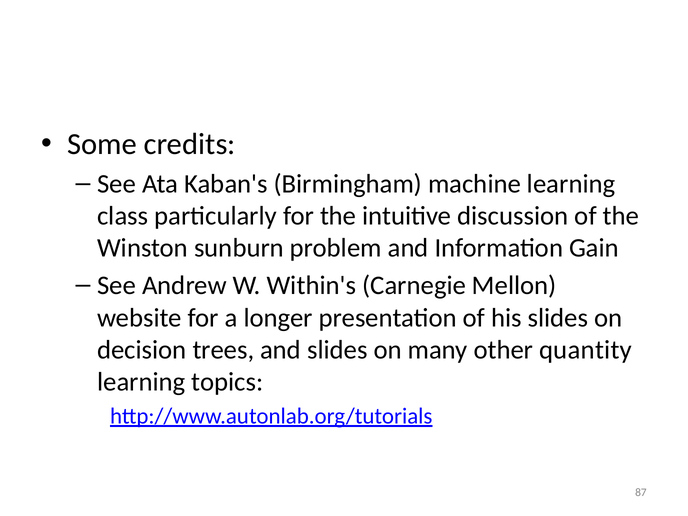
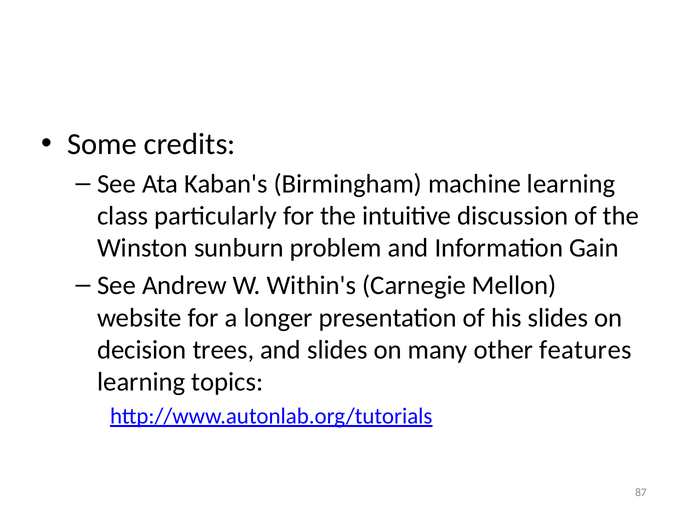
quantity: quantity -> features
